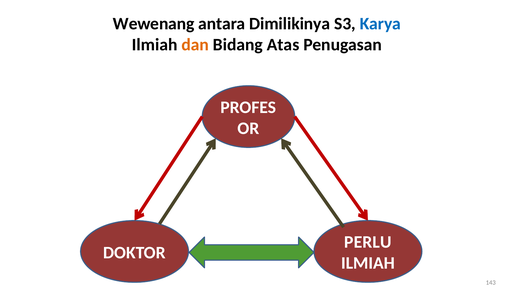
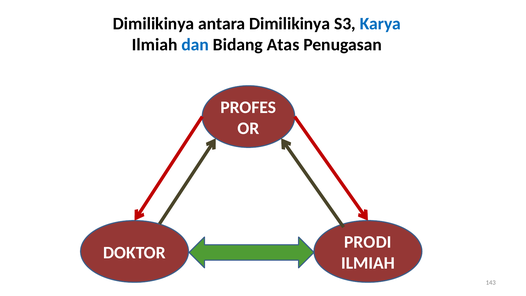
Wewenang at (154, 24): Wewenang -> Dimilikinya
dan colour: orange -> blue
PERLU: PERLU -> PRODI
